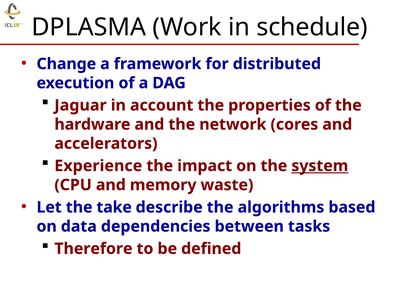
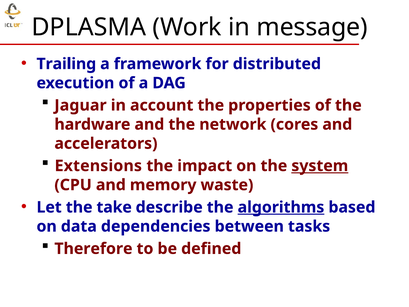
schedule: schedule -> message
Change: Change -> Trailing
Experience: Experience -> Extensions
algorithms underline: none -> present
